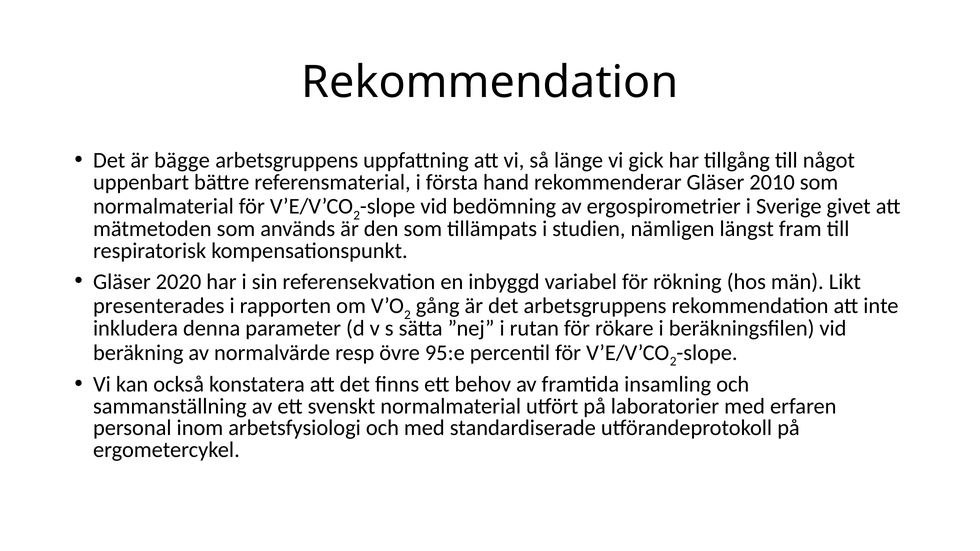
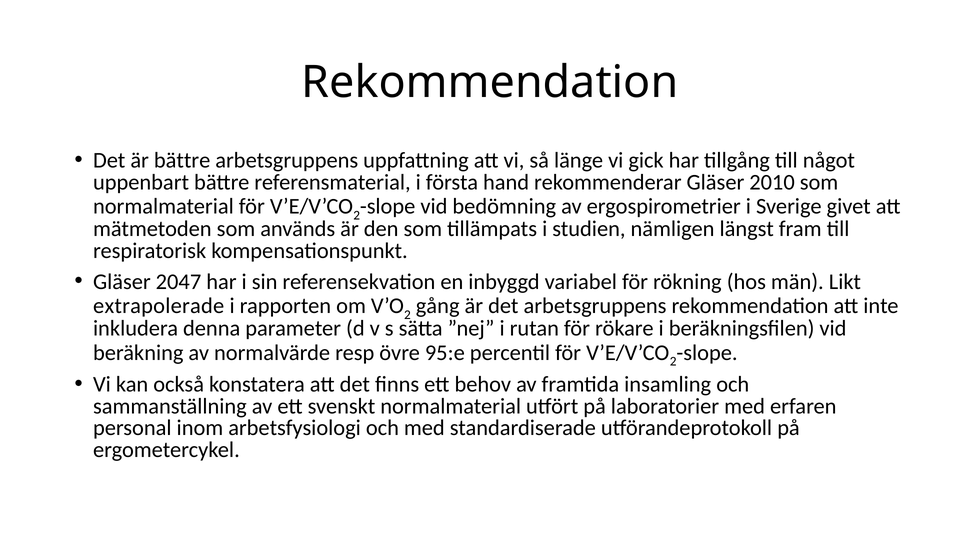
är bägge: bägge -> bättre
2020: 2020 -> 2047
presenterades: presenterades -> extrapolerade
